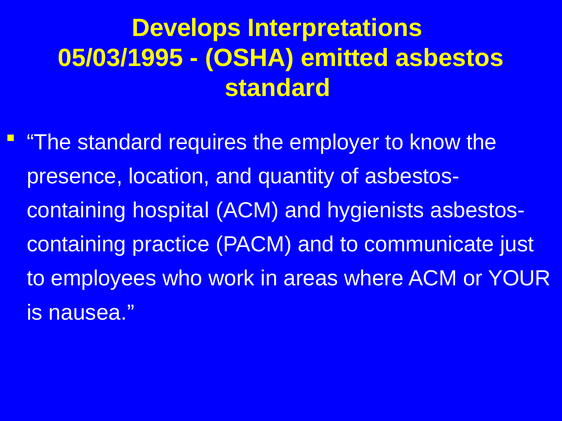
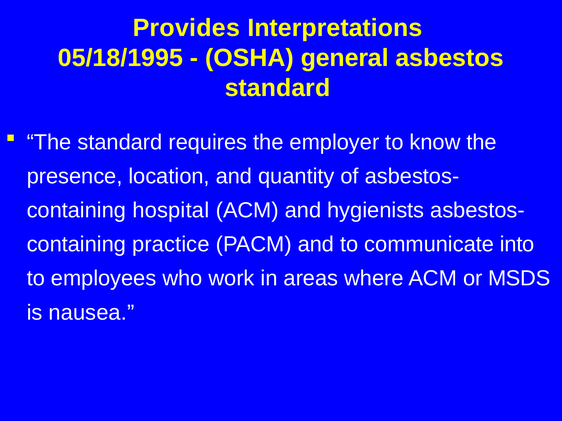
Develops: Develops -> Provides
05/03/1995: 05/03/1995 -> 05/18/1995
emitted: emitted -> general
just: just -> into
YOUR: YOUR -> MSDS
